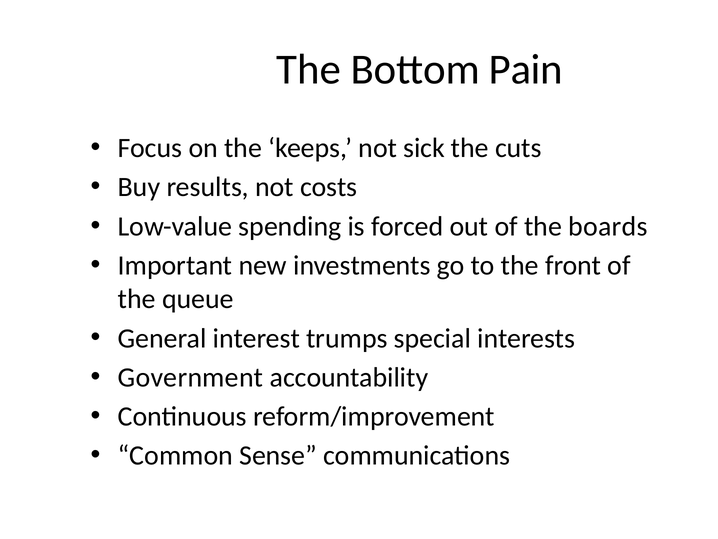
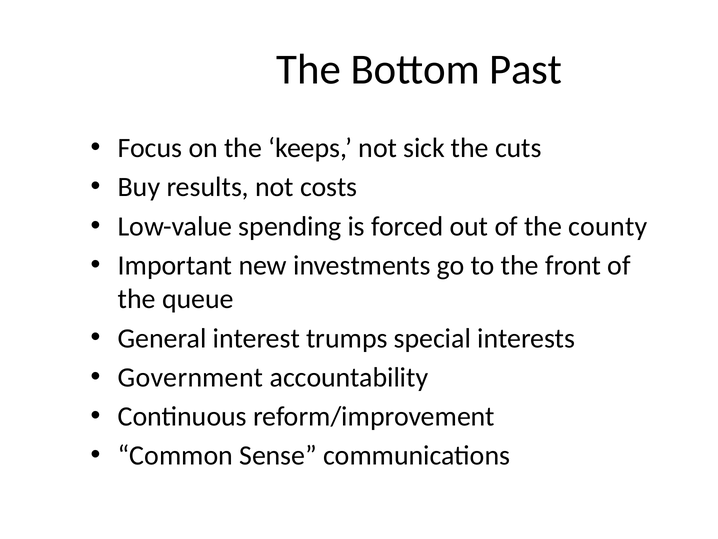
Pain: Pain -> Past
boards: boards -> county
